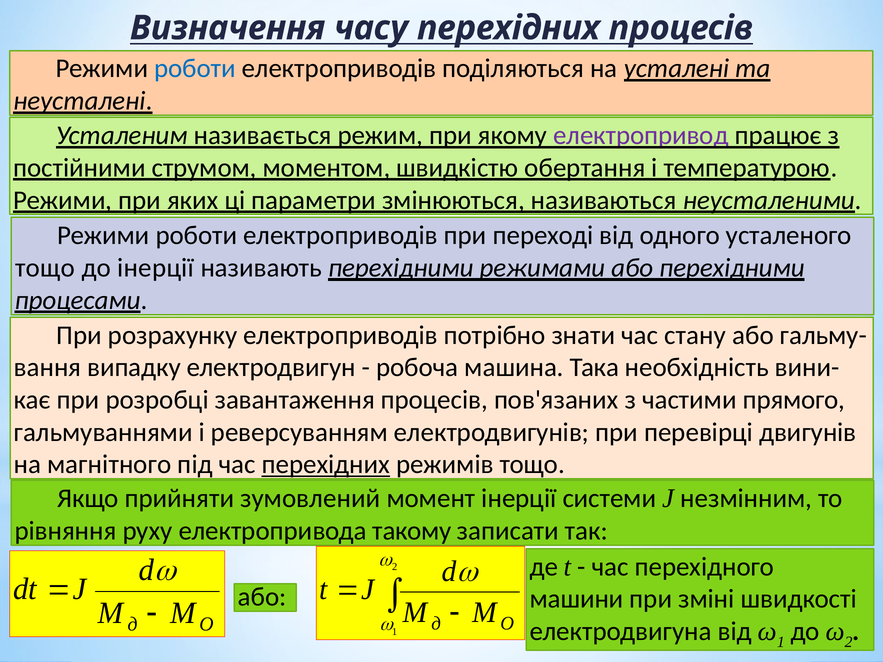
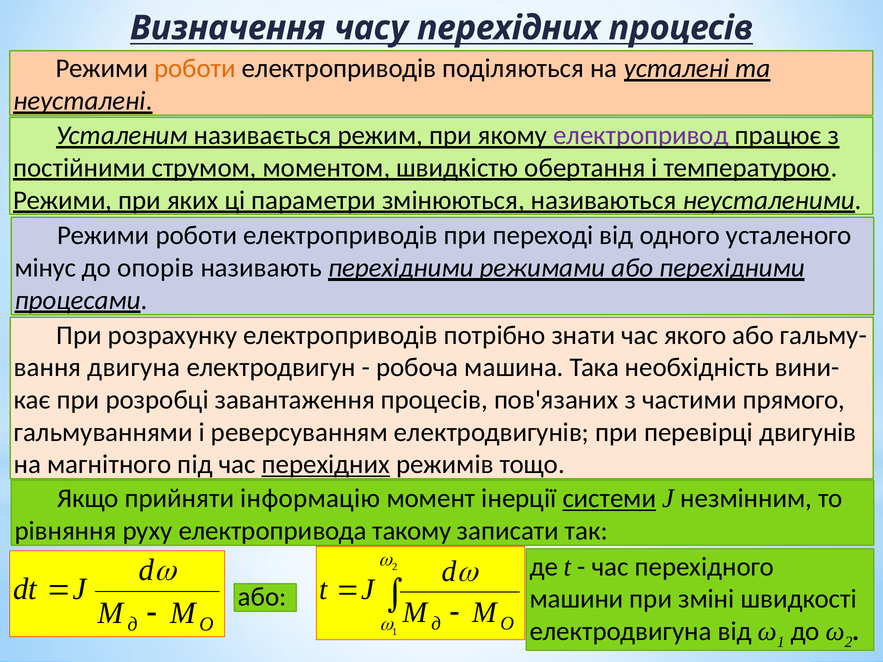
роботи at (195, 69) colour: blue -> orange
тощо at (45, 268): тощо -> мінус
до інерції: інерції -> опорів
стану: стану -> якого
випадку: випадку -> двигуна
зумовлений: зумовлений -> інформацію
системи underline: none -> present
